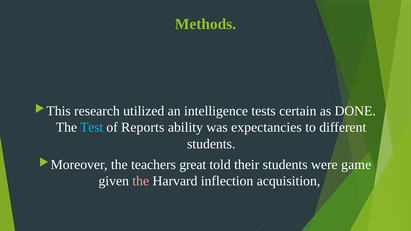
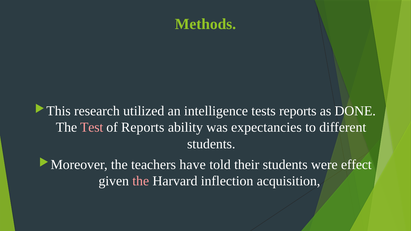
tests certain: certain -> reports
Test colour: light blue -> pink
great: great -> have
game: game -> effect
